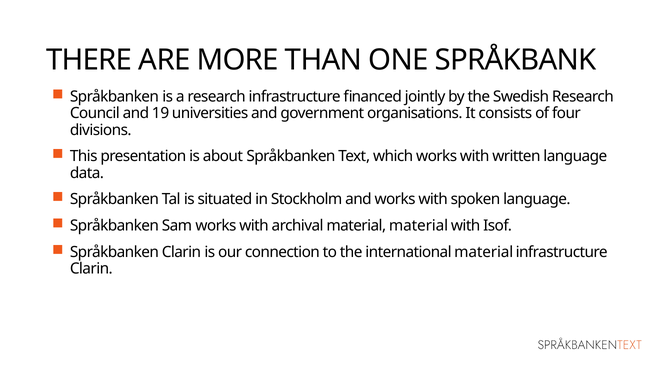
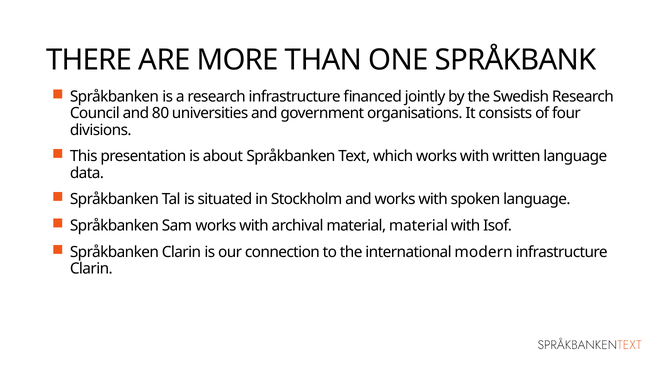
19: 19 -> 80
international material: material -> modern
